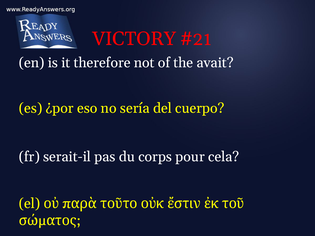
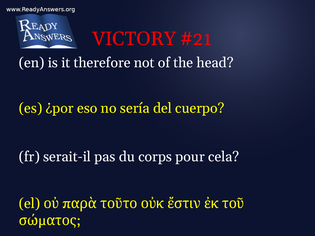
avait: avait -> head
